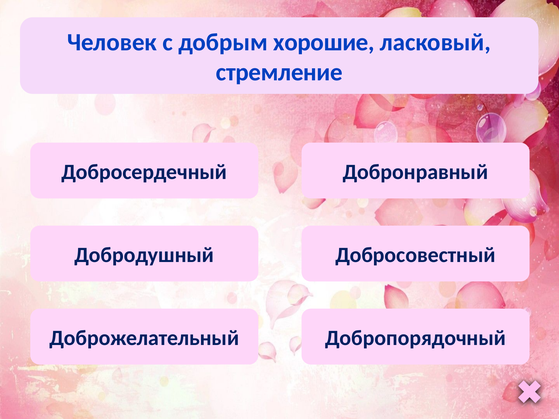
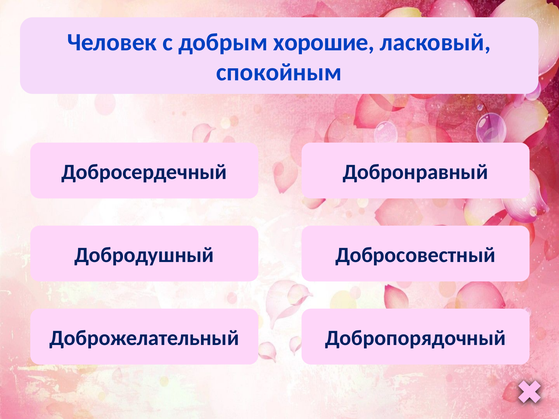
стремление: стремление -> спокойным
